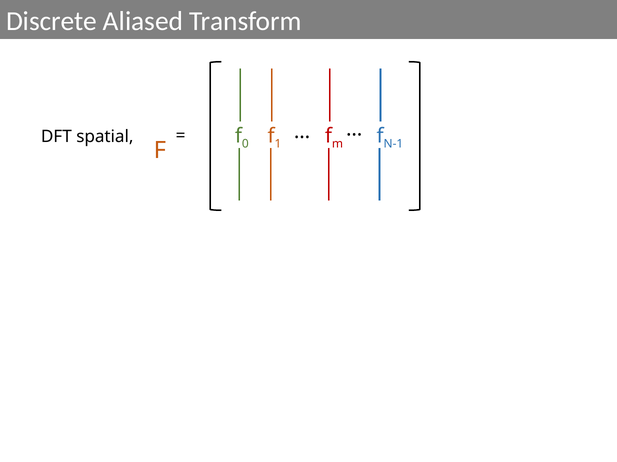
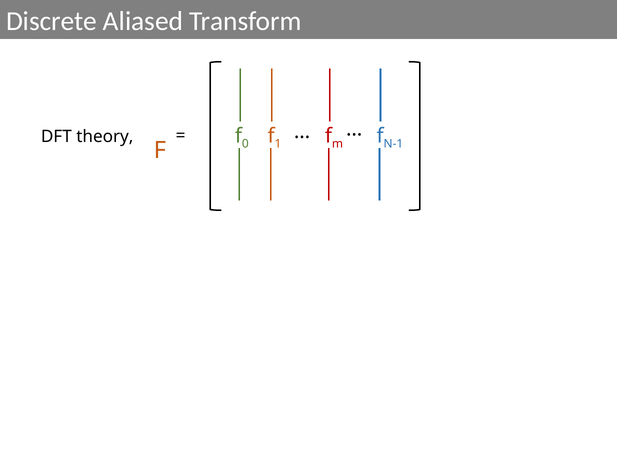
spatial: spatial -> theory
